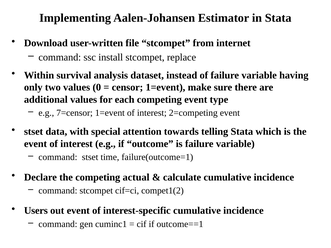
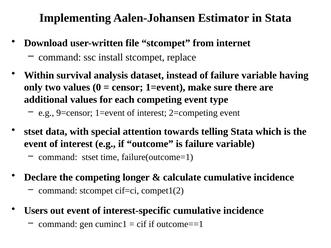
7=censor: 7=censor -> 9=censor
actual: actual -> longer
